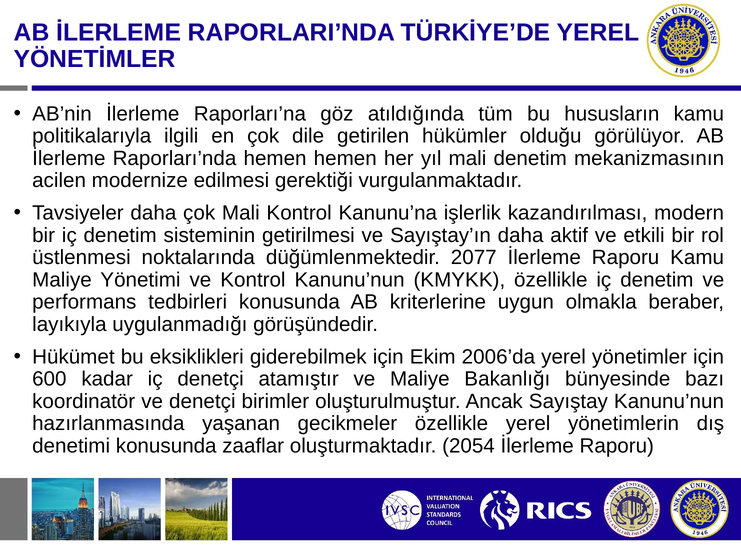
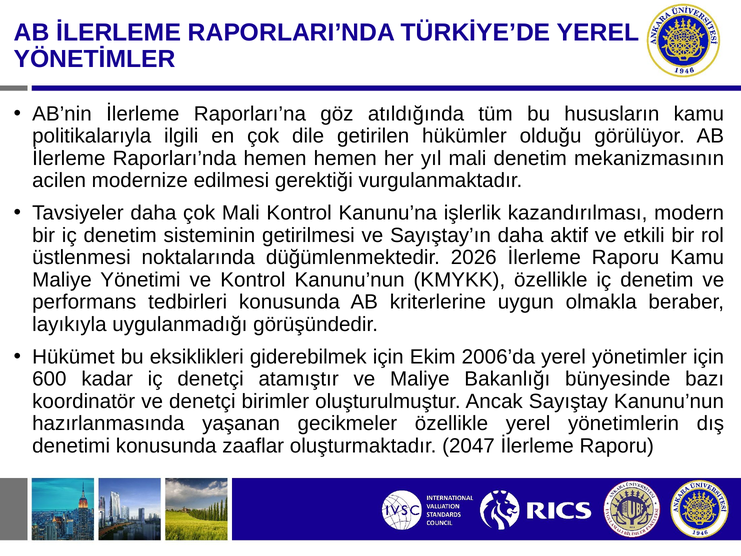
2077: 2077 -> 2026
2054: 2054 -> 2047
